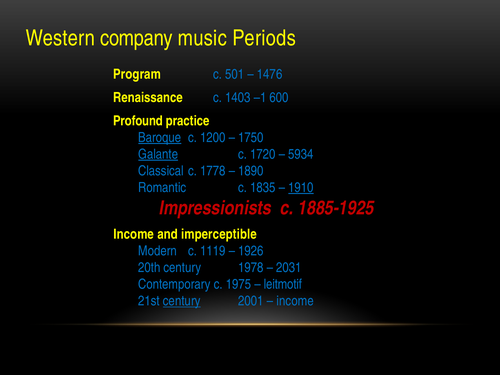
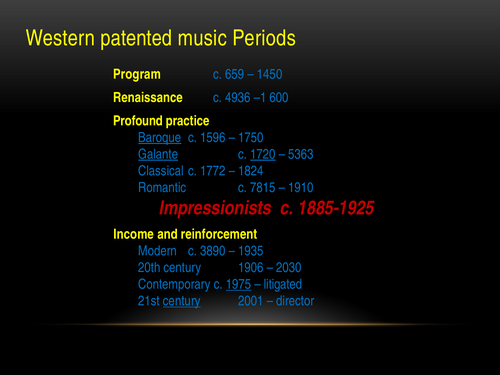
company: company -> patented
501: 501 -> 659
1476: 1476 -> 1450
1403: 1403 -> 4936
1200: 1200 -> 1596
1720 underline: none -> present
5934: 5934 -> 5363
1778: 1778 -> 1772
1890: 1890 -> 1824
1835: 1835 -> 7815
1910 underline: present -> none
imperceptible: imperceptible -> reinforcement
1119: 1119 -> 3890
1926: 1926 -> 1935
1978: 1978 -> 1906
2031: 2031 -> 2030
1975 underline: none -> present
leitmotif: leitmotif -> litigated
income at (295, 301): income -> director
